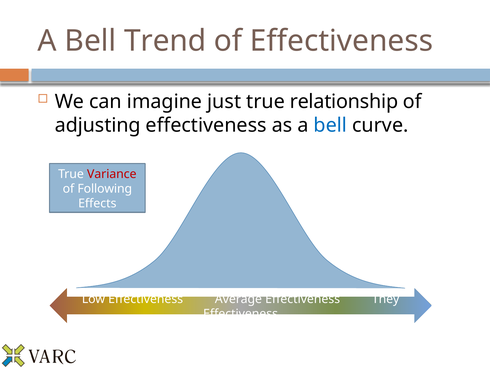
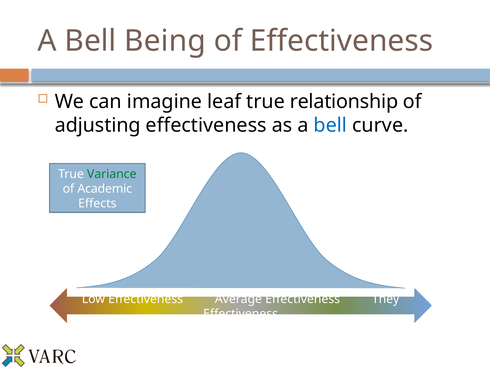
Trend: Trend -> Being
just: just -> leaf
Variance colour: red -> green
Following: Following -> Academic
